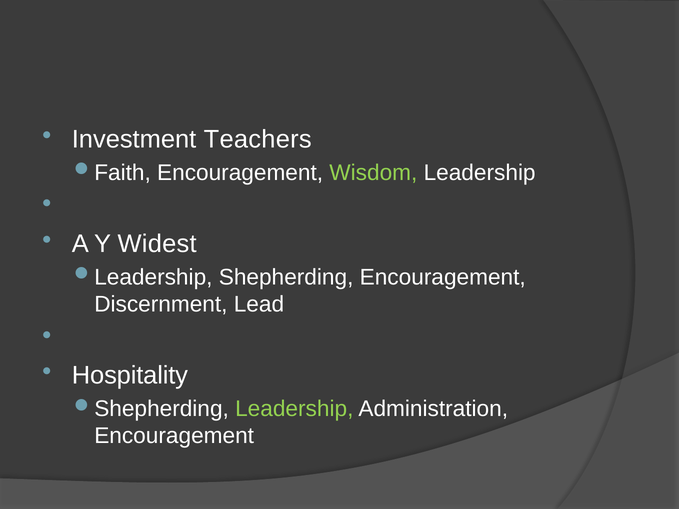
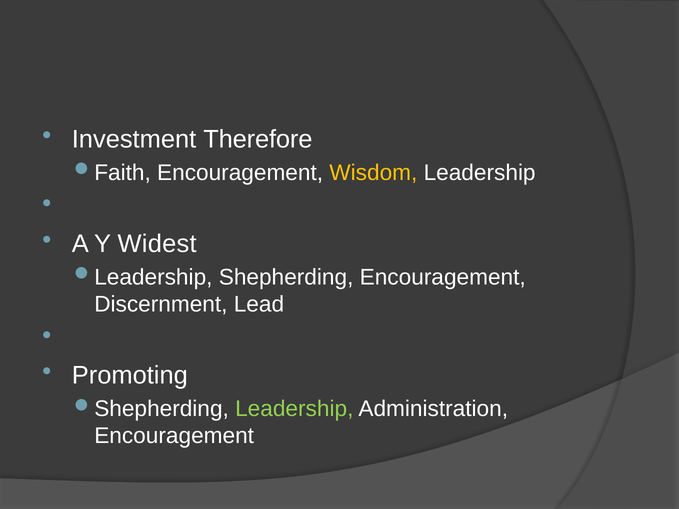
Teachers: Teachers -> Therefore
Wisdom colour: light green -> yellow
Hospitality: Hospitality -> Promoting
